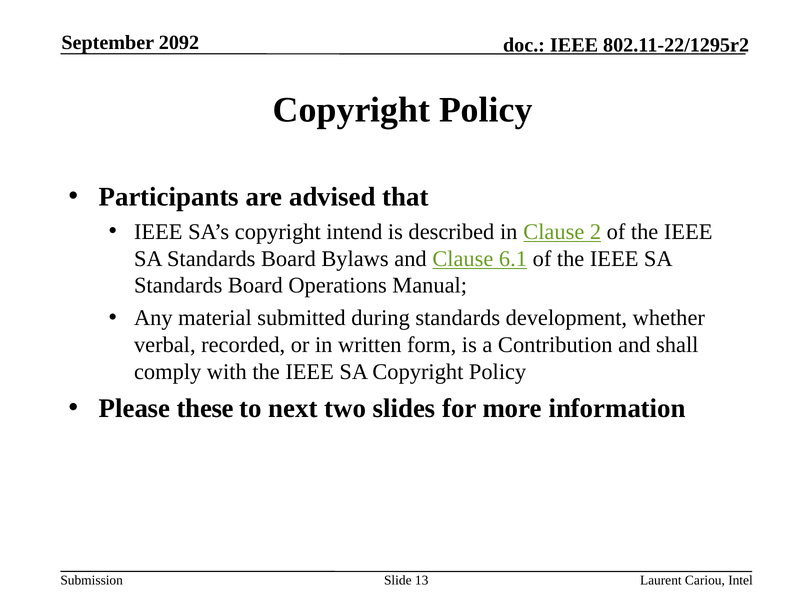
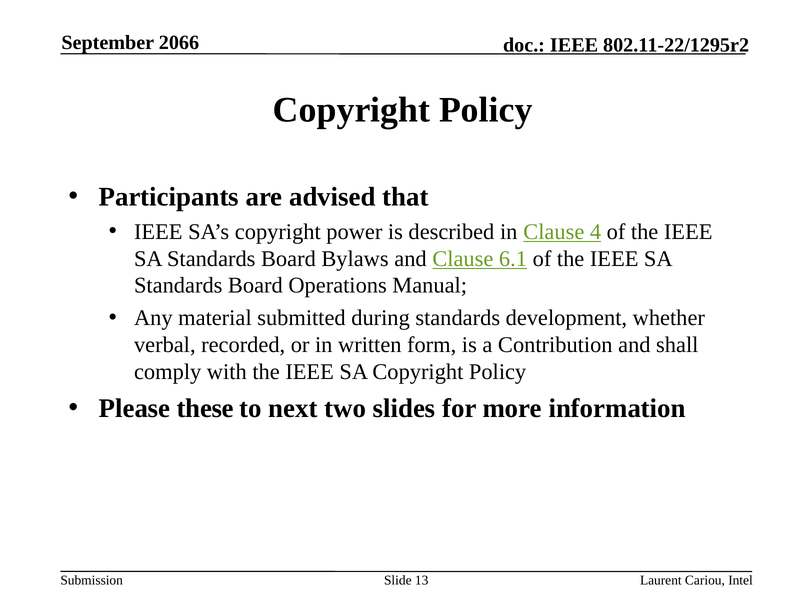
2092: 2092 -> 2066
intend: intend -> power
2: 2 -> 4
